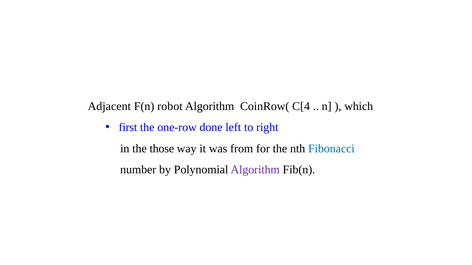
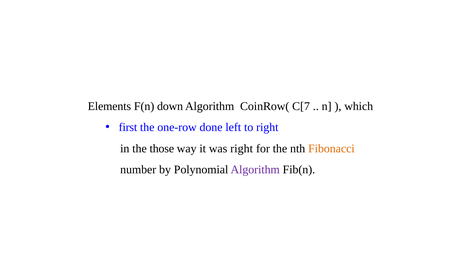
Adjacent: Adjacent -> Elements
robot: robot -> down
C[4: C[4 -> C[7
was from: from -> right
Fibonacci colour: blue -> orange
